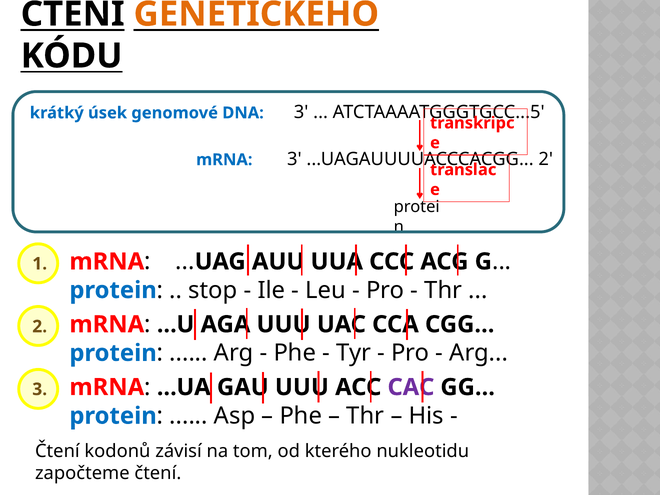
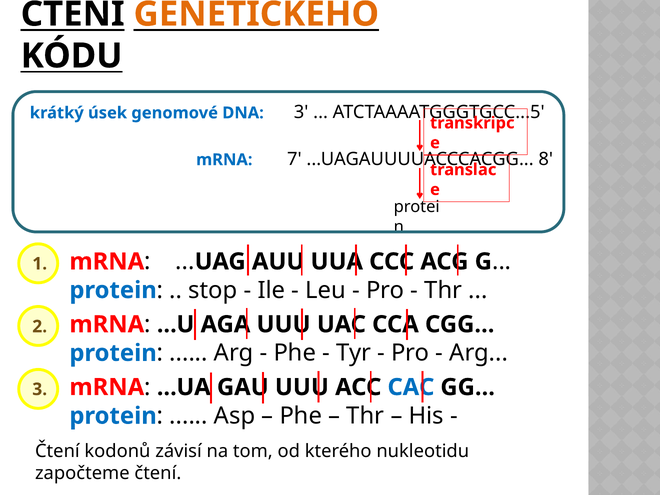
mRNA 3: 3 -> 7
...UAGAUUUUACCCACGG 2: 2 -> 8
CAC colour: purple -> blue
